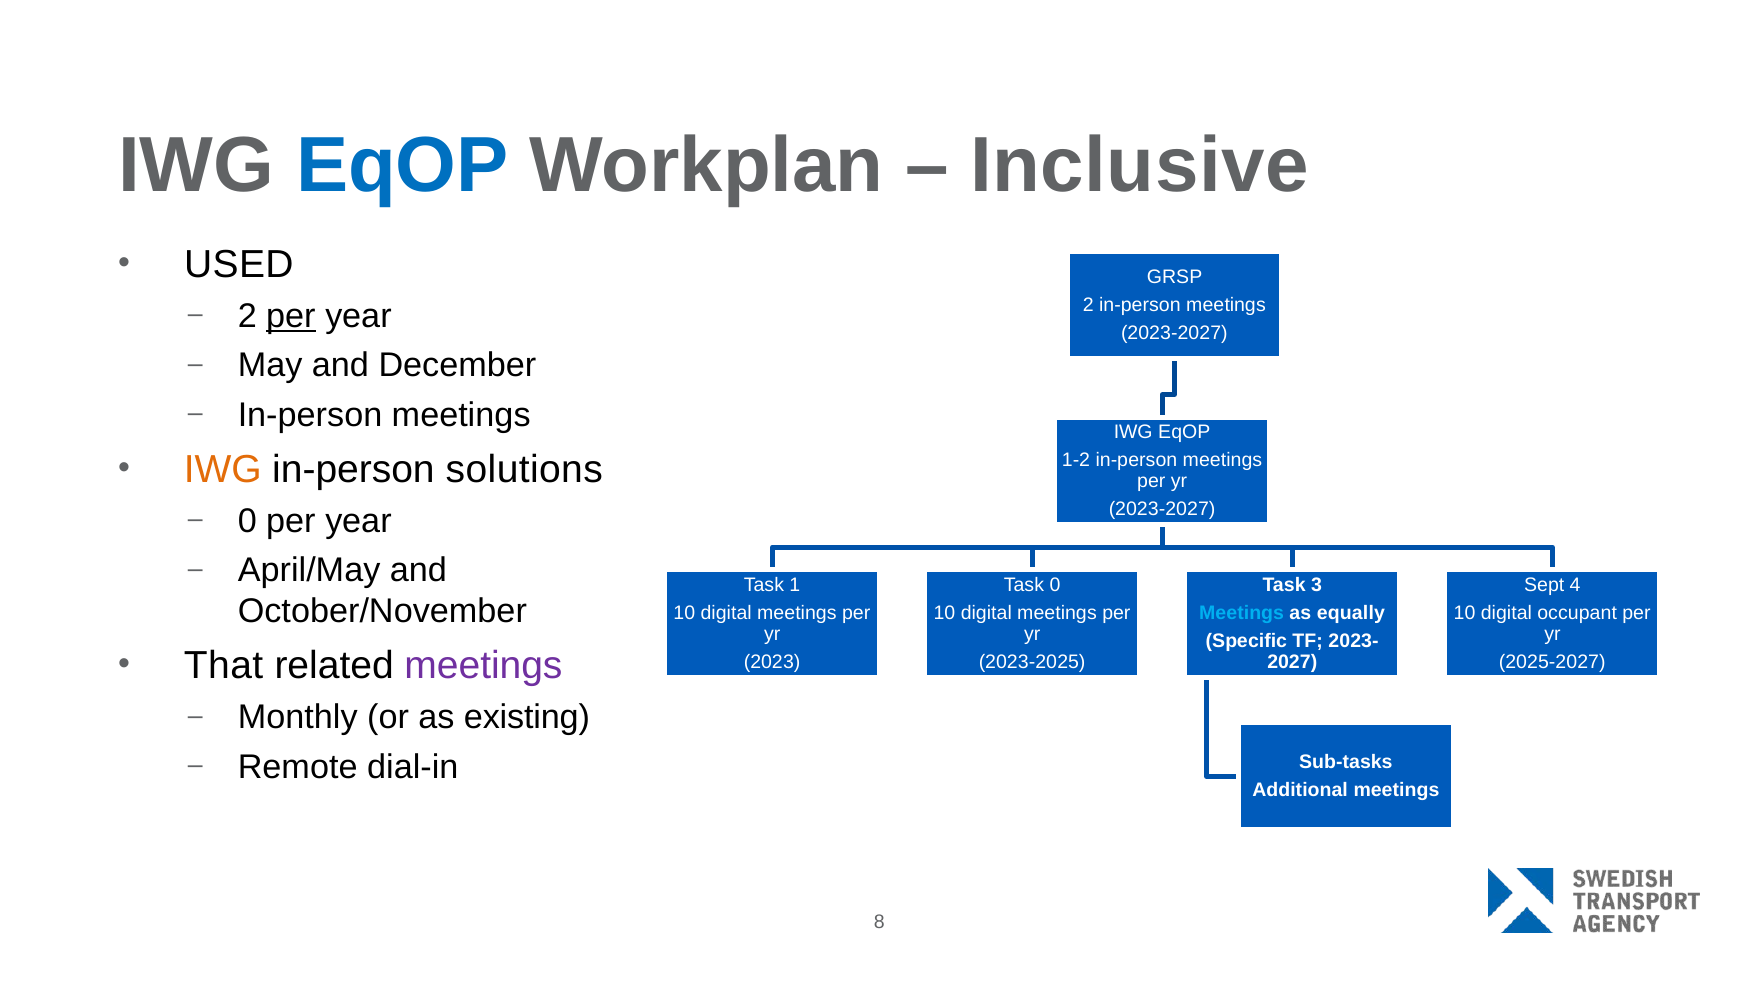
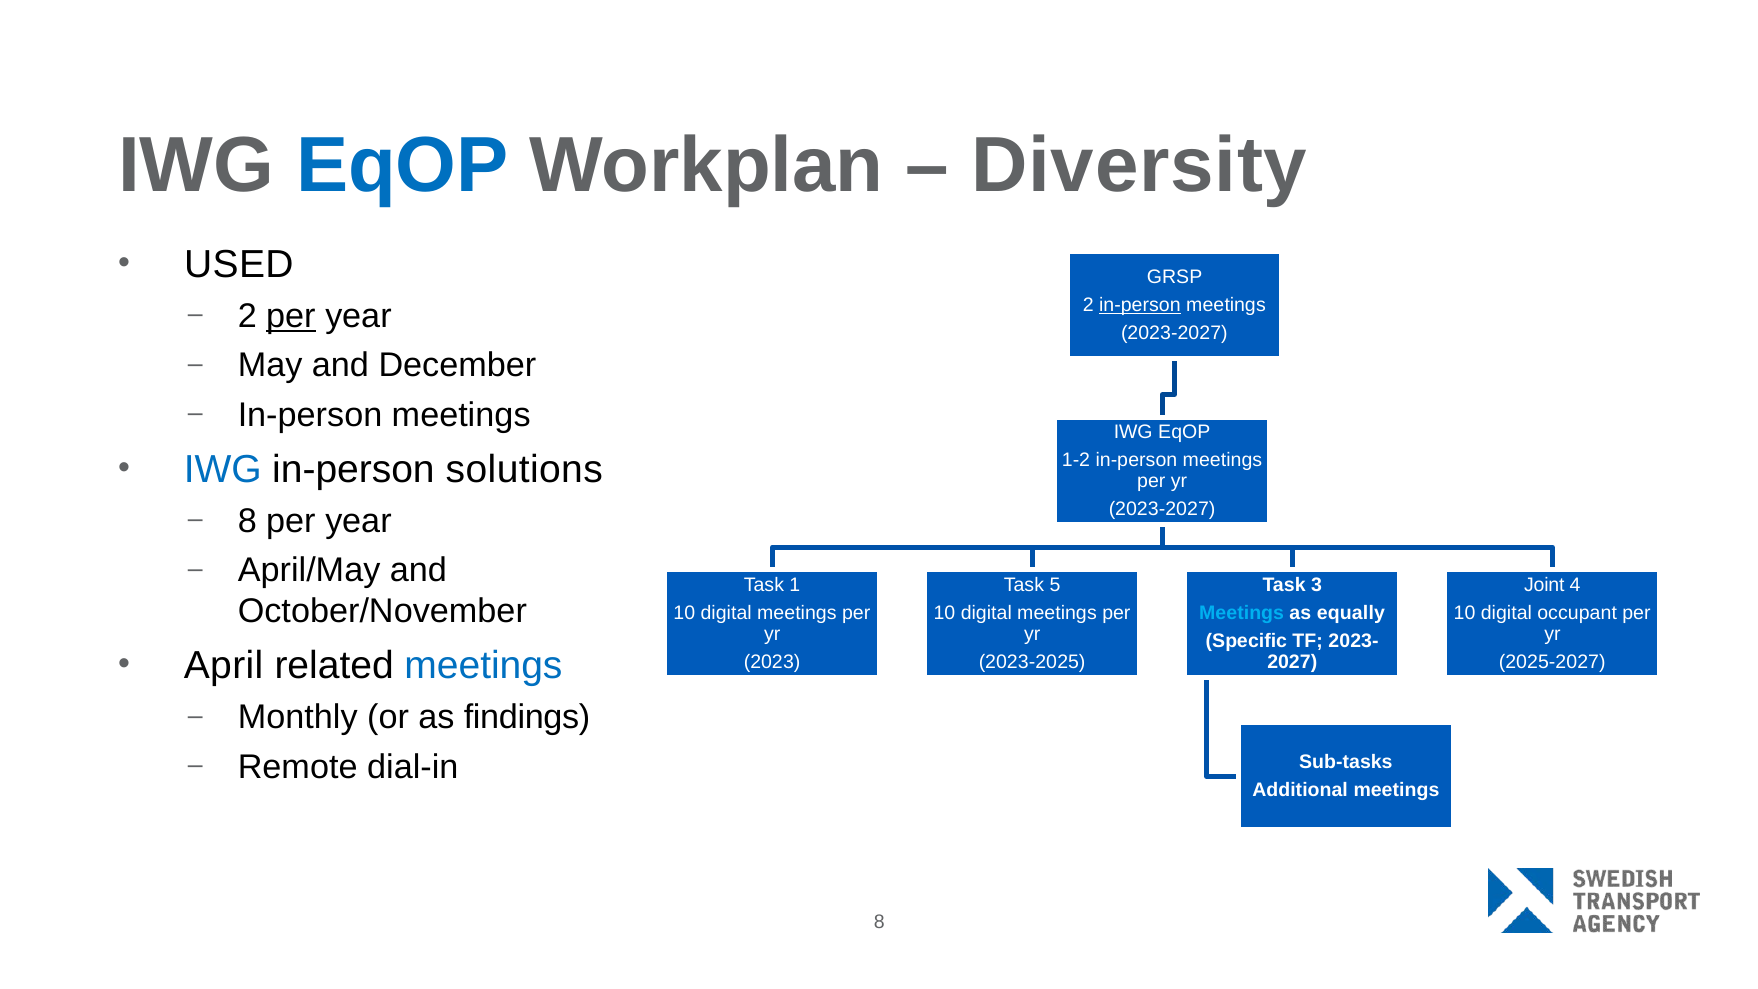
Inclusive: Inclusive -> Diversity
in-person at (1140, 305) underline: none -> present
IWG at (223, 469) colour: orange -> blue
0 at (247, 521): 0 -> 8
Task 0: 0 -> 5
Sept: Sept -> Joint
That: That -> April
meetings at (483, 665) colour: purple -> blue
existing: existing -> findings
